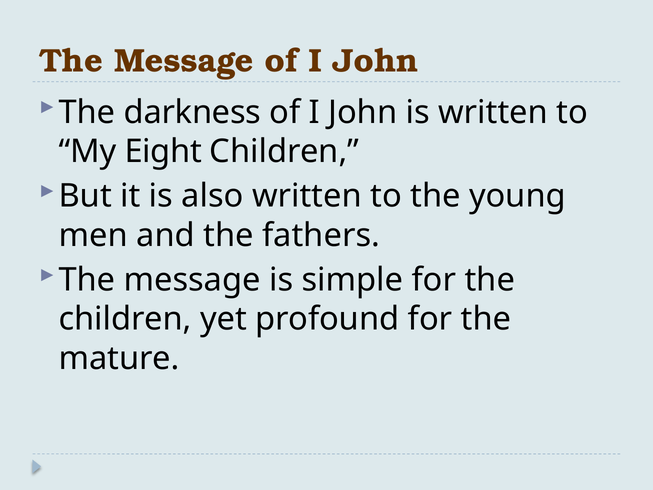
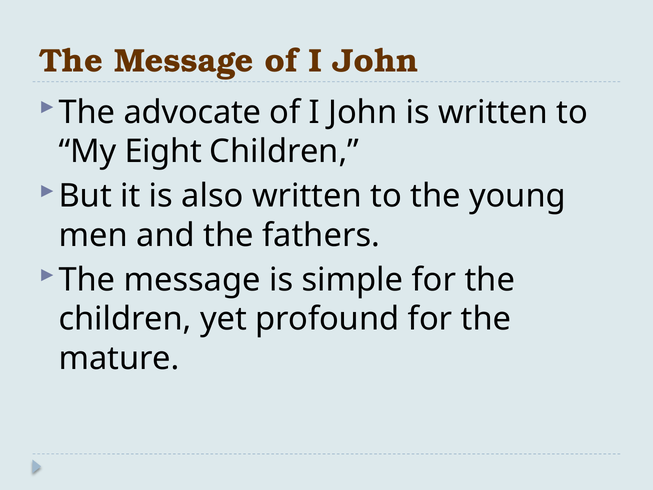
darkness: darkness -> advocate
